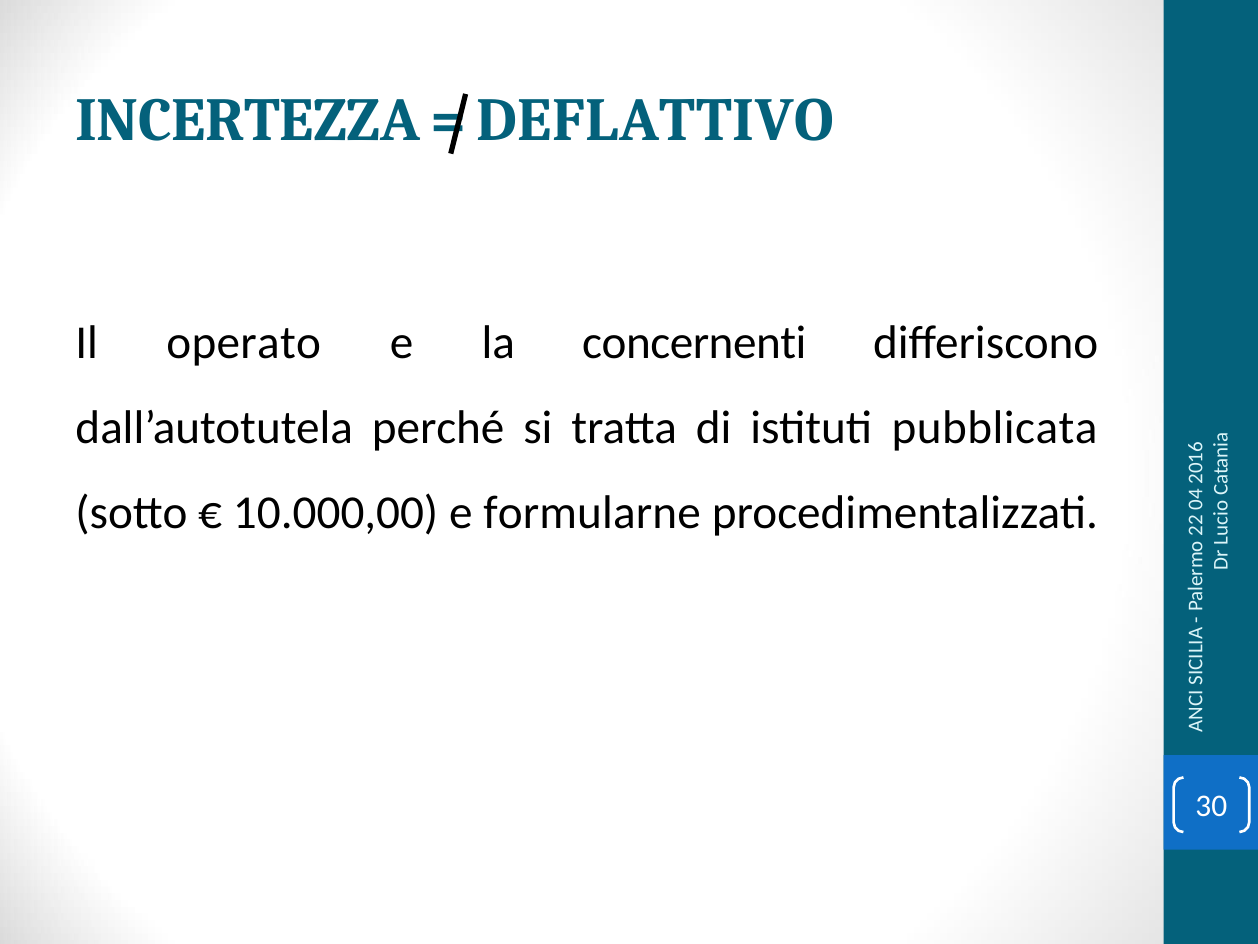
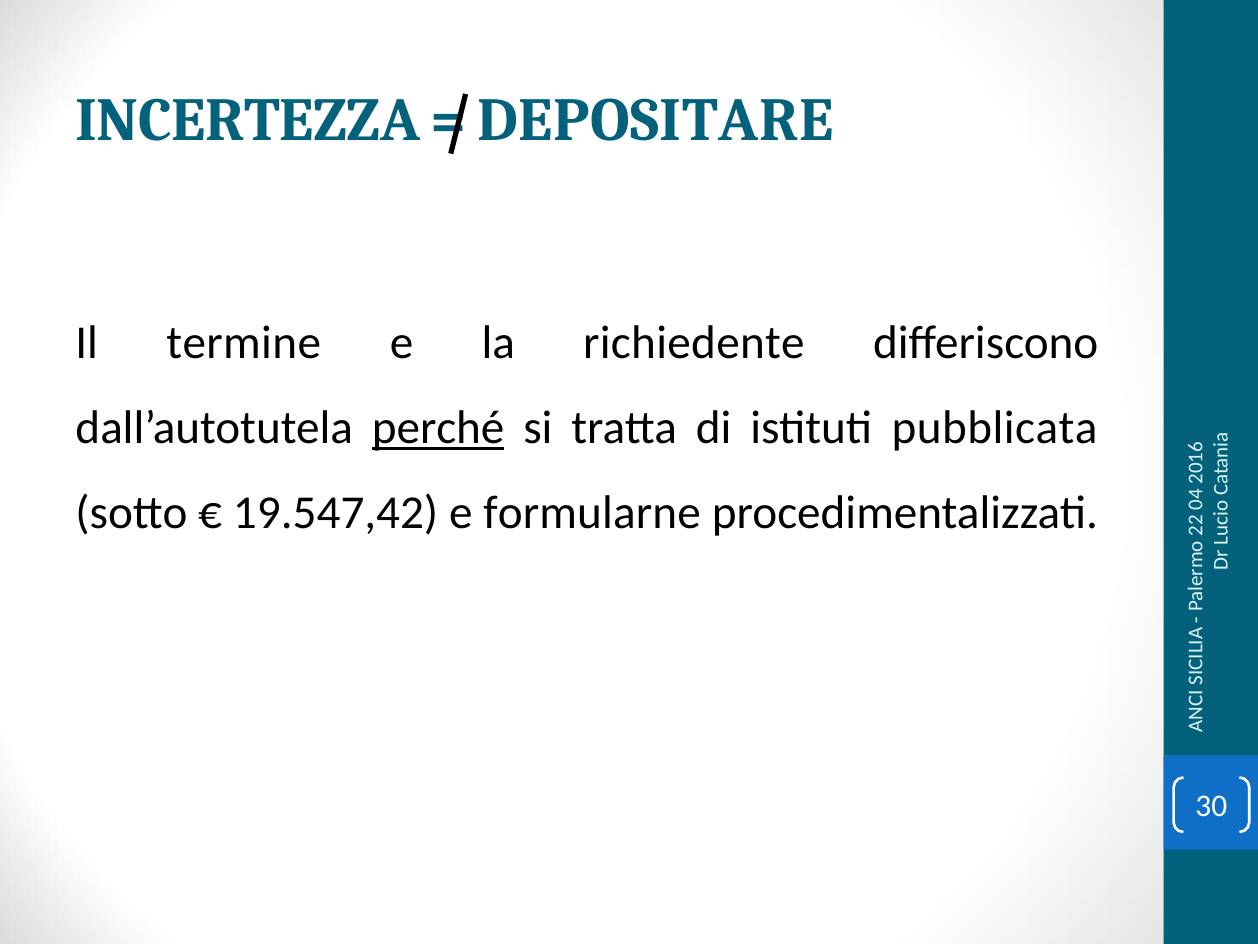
DEFLATTIVO: DEFLATTIVO -> DEPOSITARE
operato: operato -> termine
concernenti: concernenti -> richiedente
perché underline: none -> present
10.000,00: 10.000,00 -> 19.547,42
